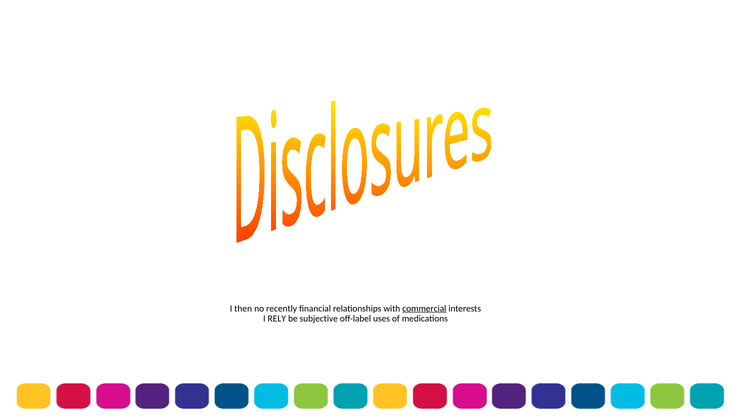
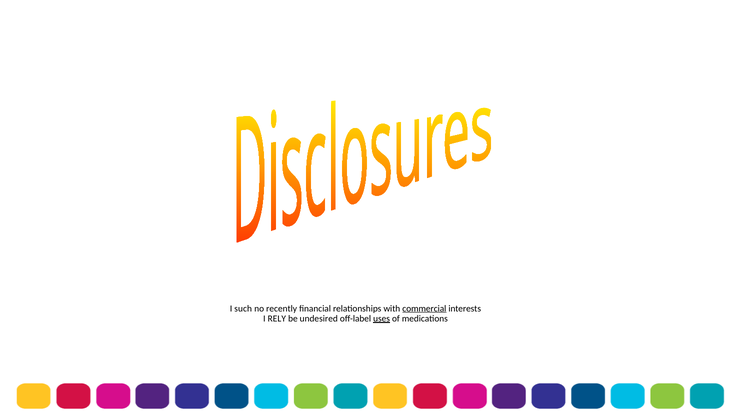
then: then -> such
subjective: subjective -> undesired
uses underline: none -> present
